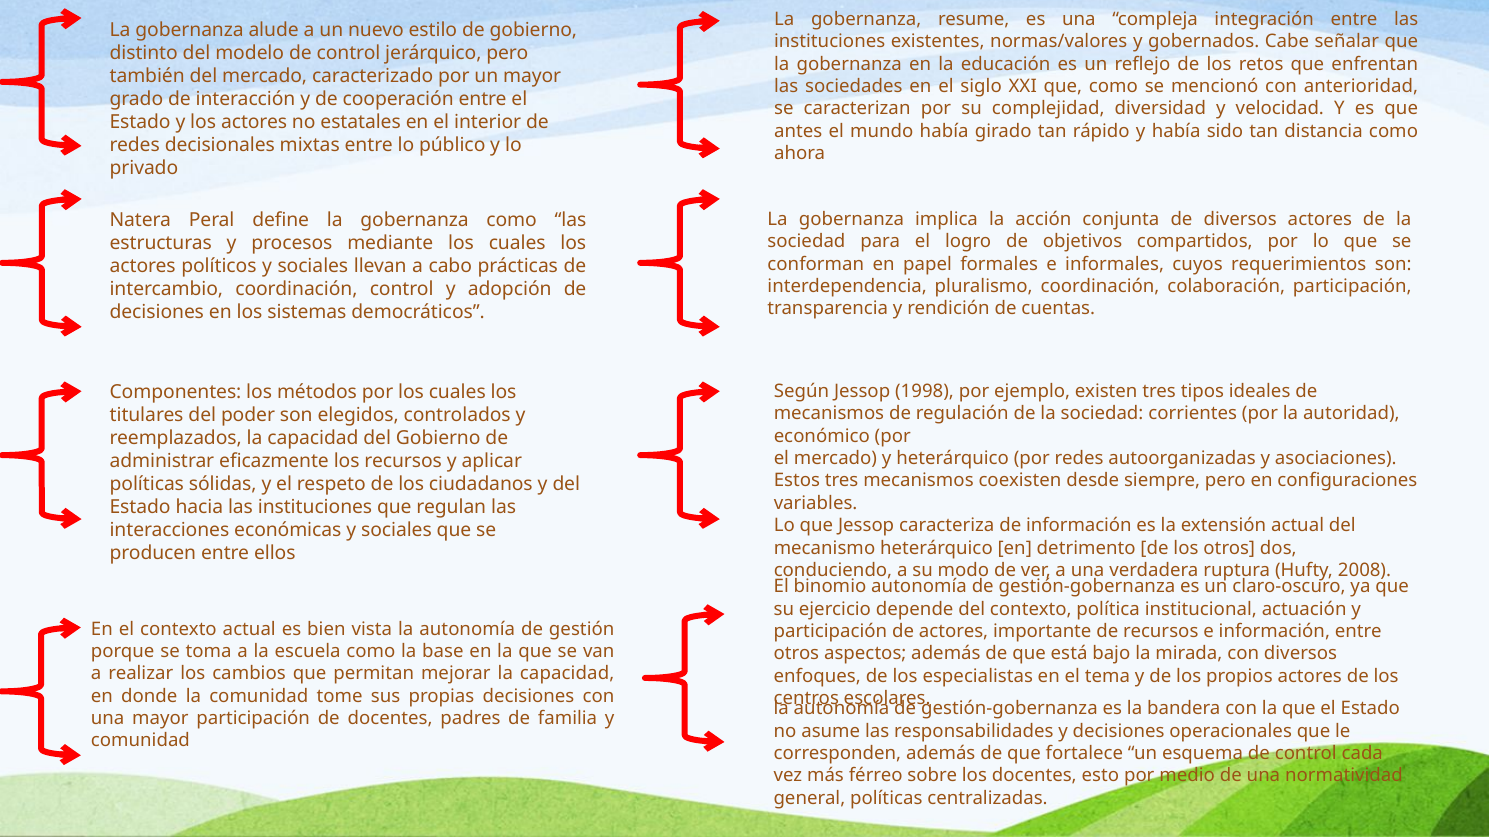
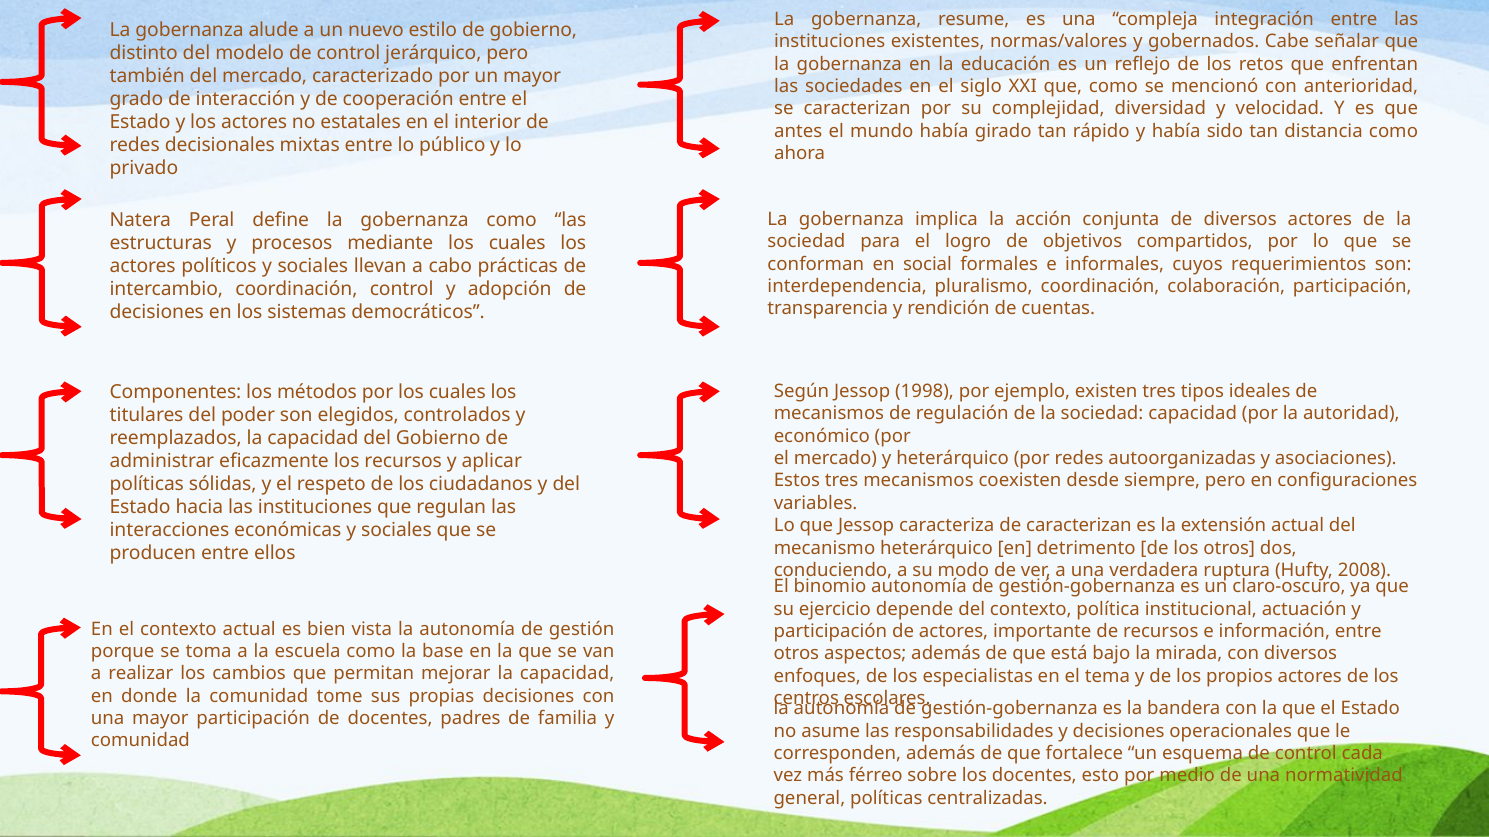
papel: papel -> social
sociedad corrientes: corrientes -> capacidad
de información: información -> caracterizan
